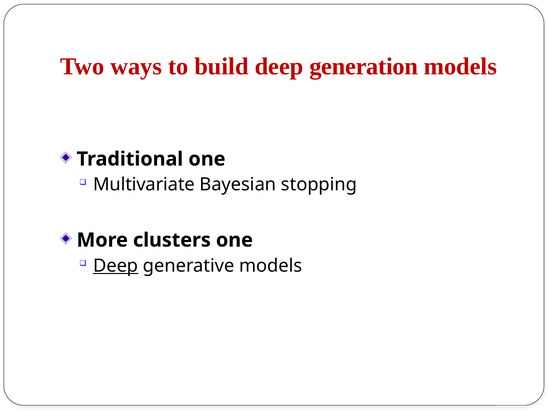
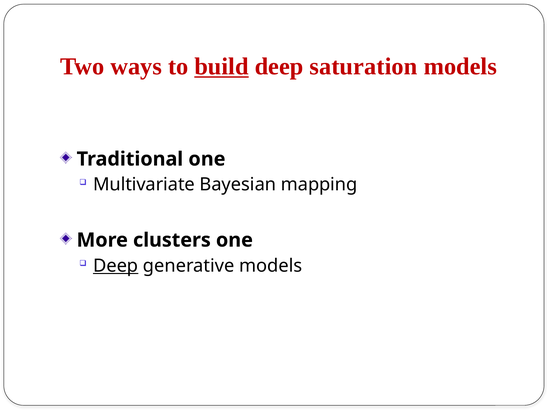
build underline: none -> present
generation: generation -> saturation
stopping: stopping -> mapping
